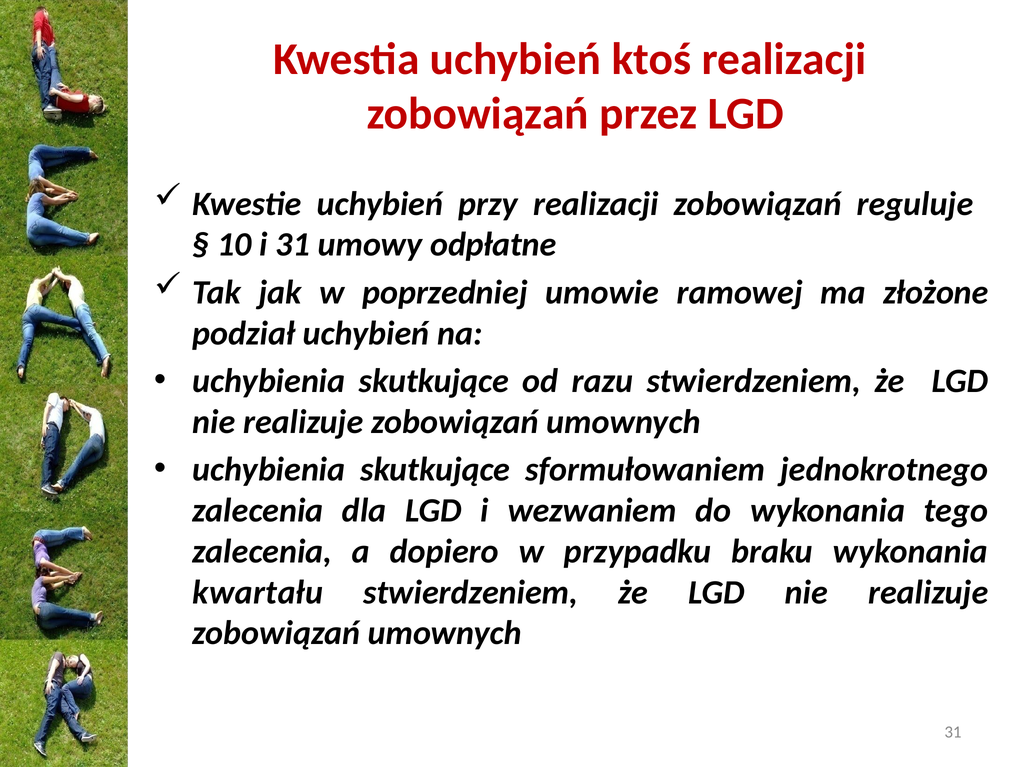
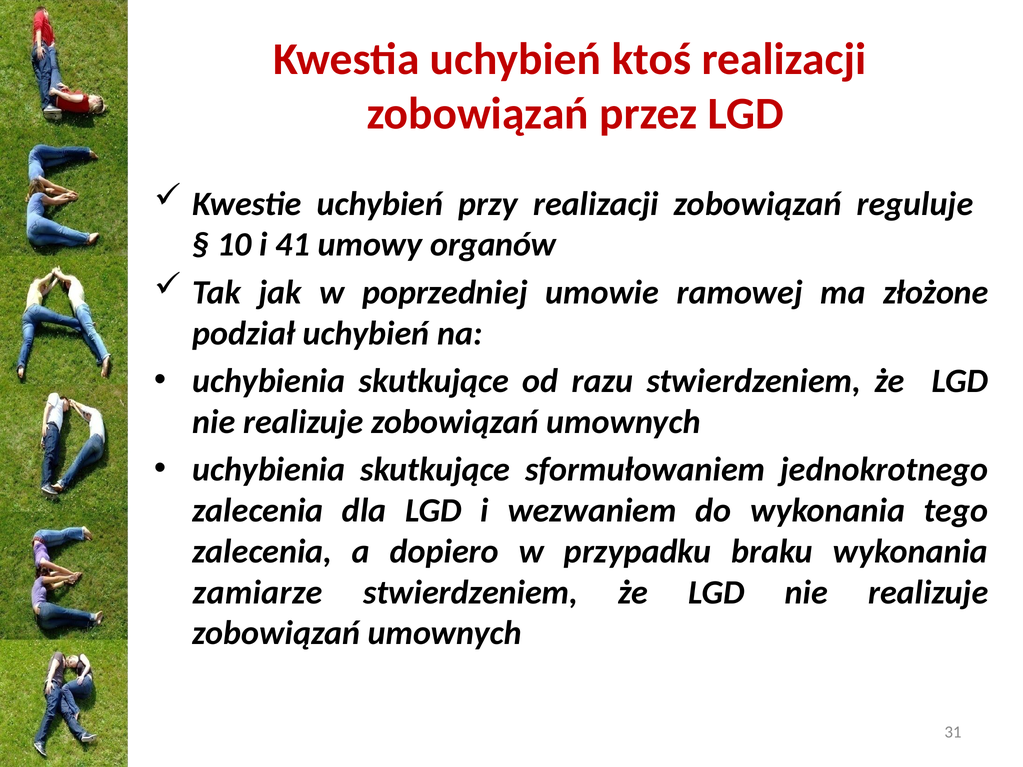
i 31: 31 -> 41
odpłatne: odpłatne -> organów
kwartału: kwartału -> zamiarze
